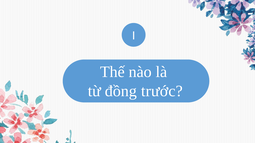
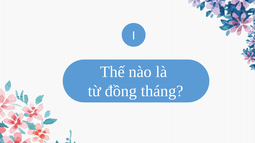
trước: trước -> tháng
